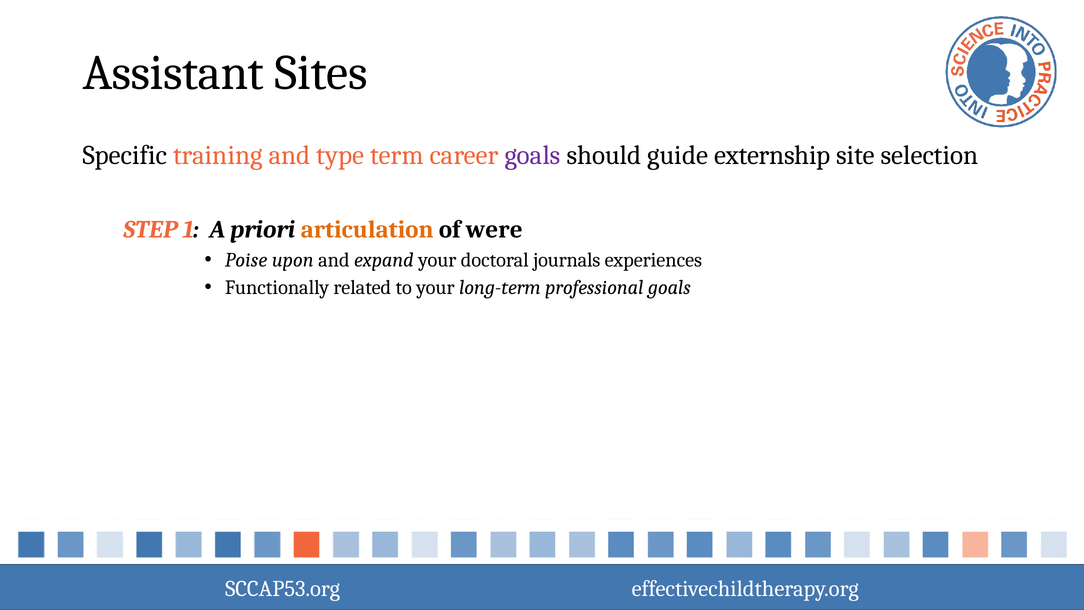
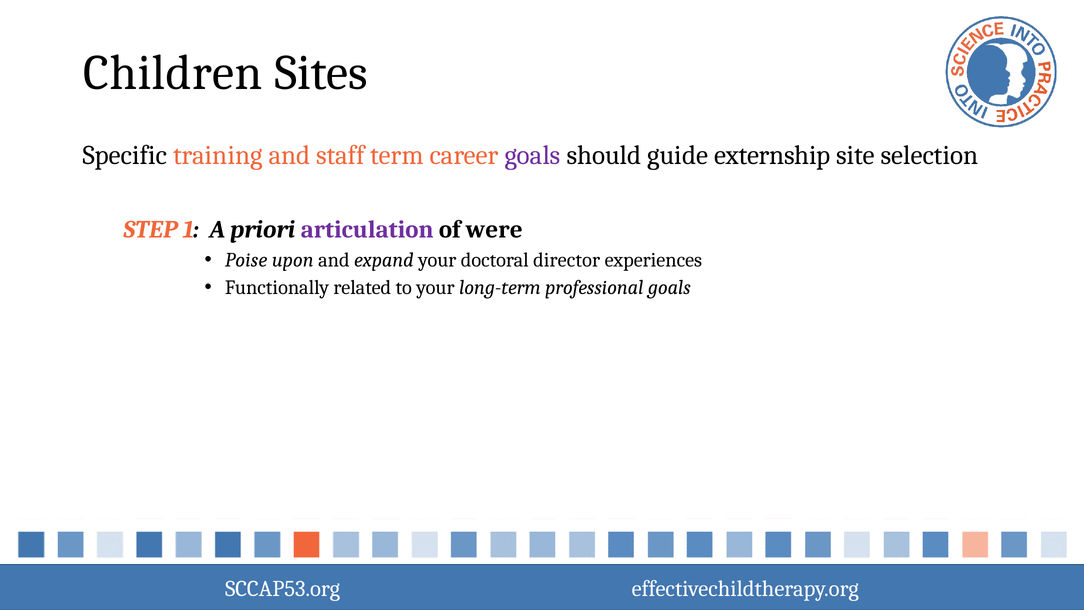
Assistant: Assistant -> Children
type: type -> staff
articulation colour: orange -> purple
journals: journals -> director
